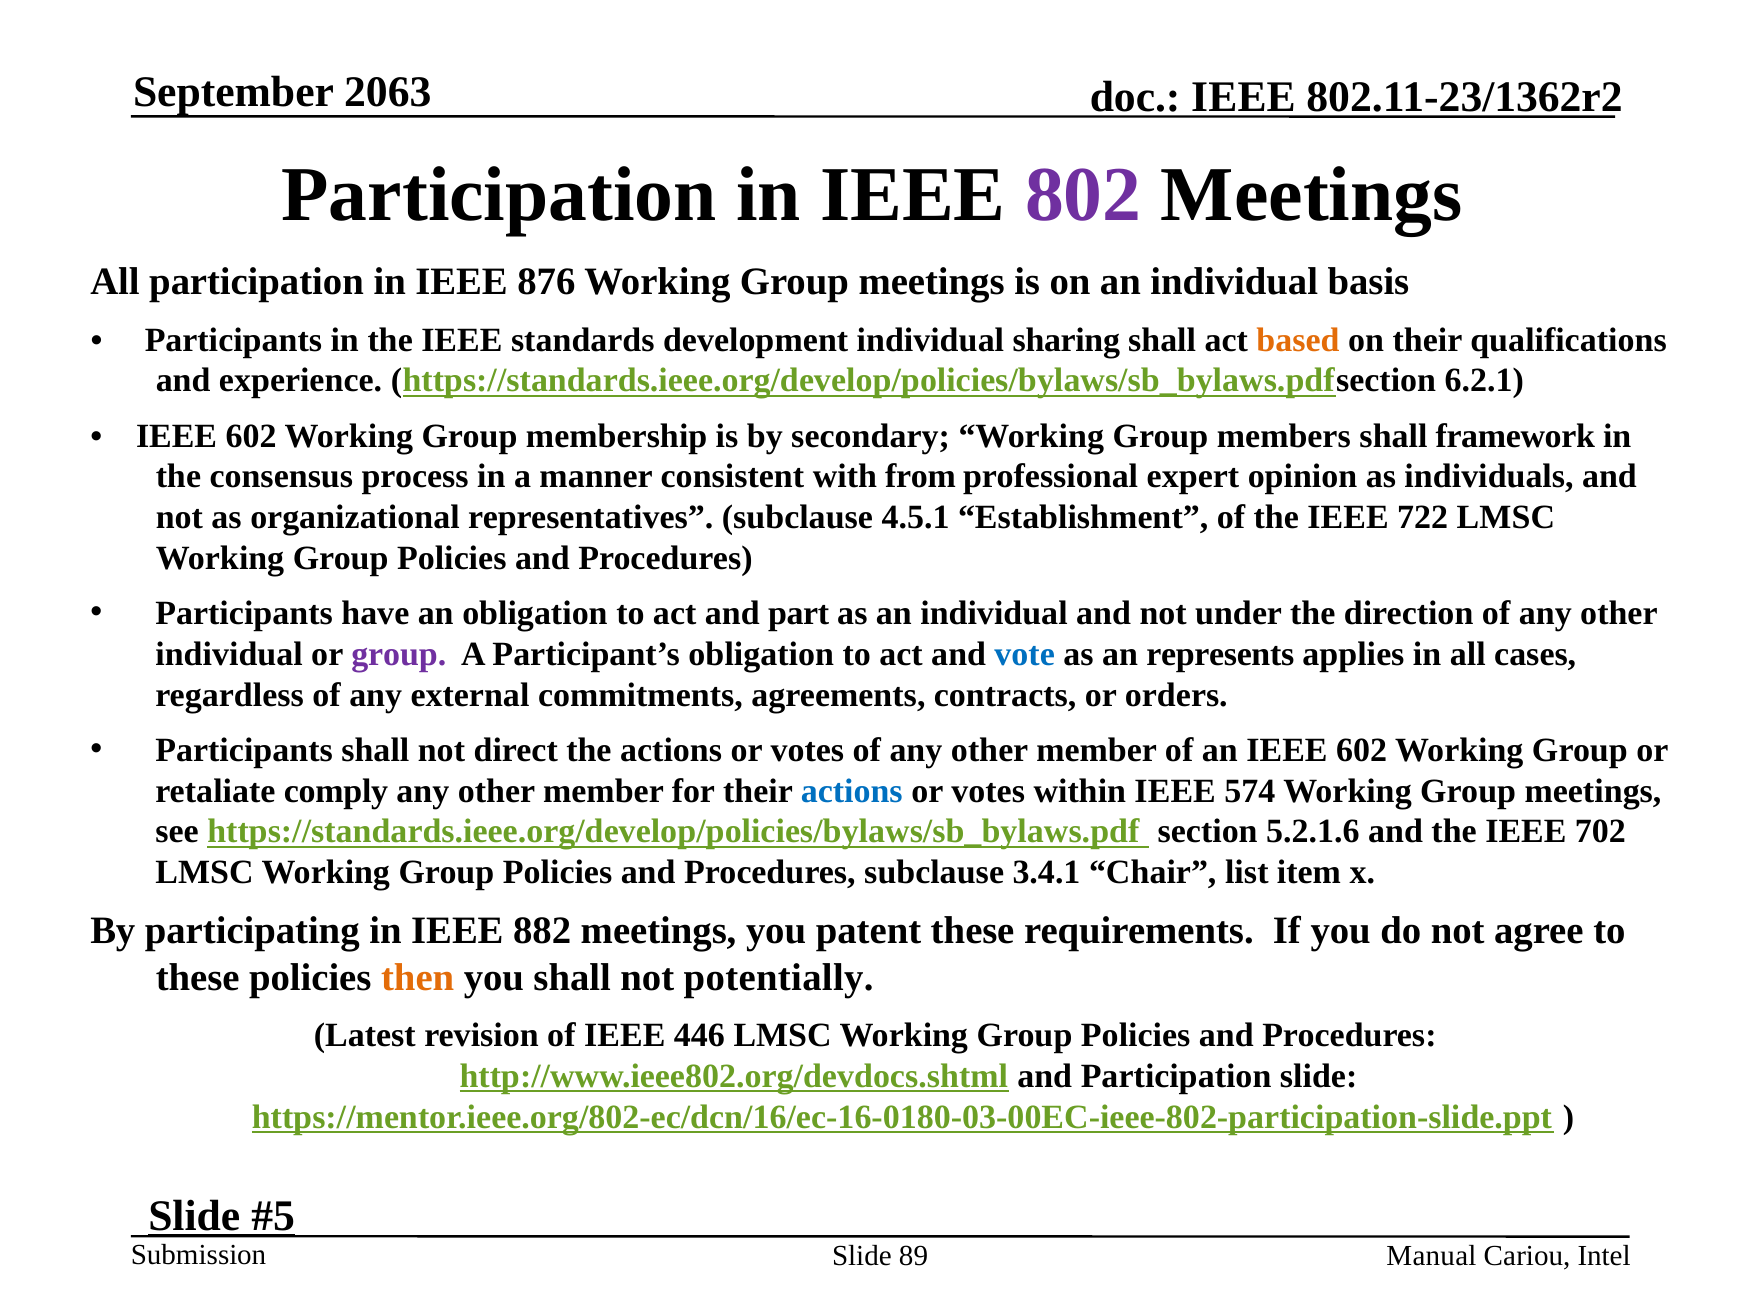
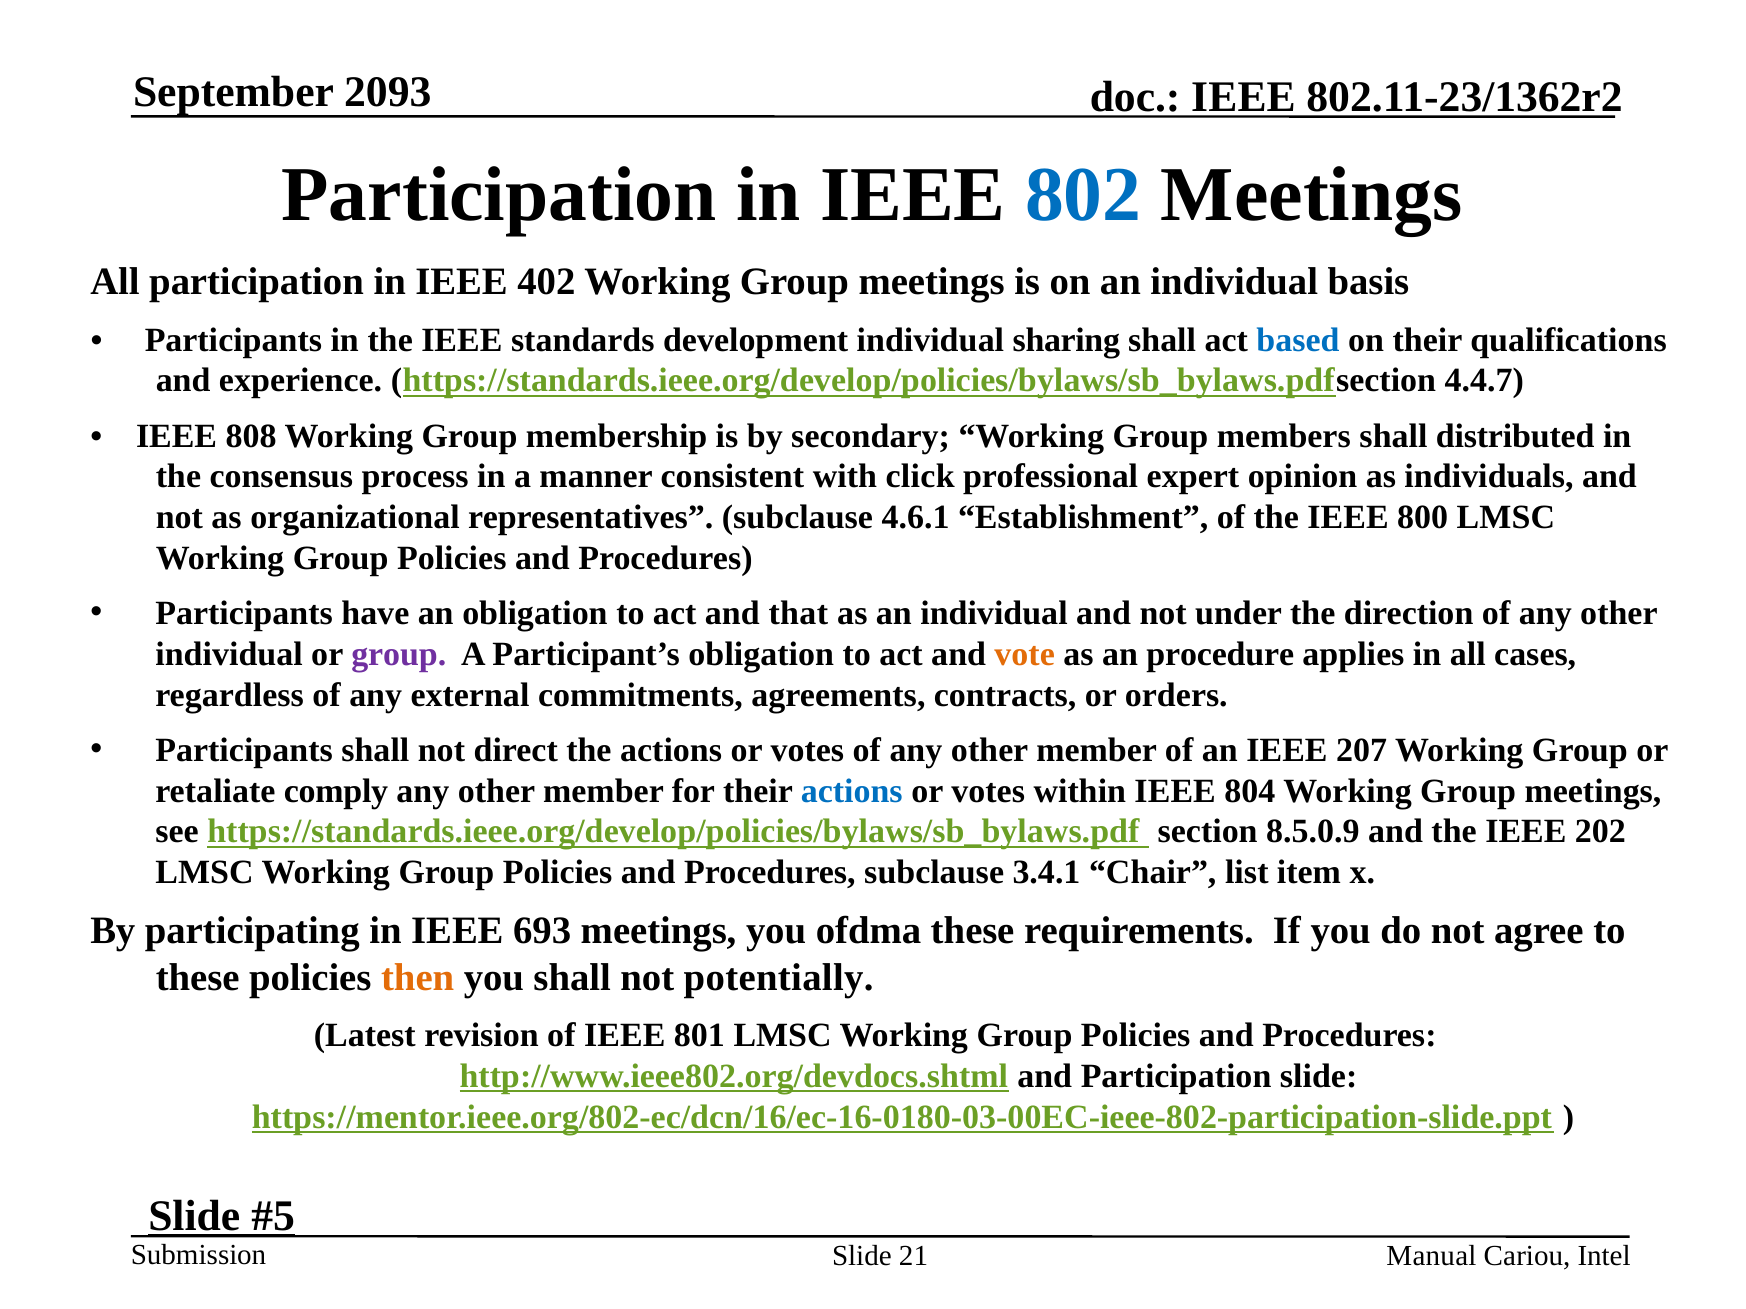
2063: 2063 -> 2093
802 colour: purple -> blue
876: 876 -> 402
based colour: orange -> blue
6.2.1: 6.2.1 -> 4.4.7
602 at (251, 436): 602 -> 808
framework: framework -> distributed
from: from -> click
4.5.1: 4.5.1 -> 4.6.1
722: 722 -> 800
part: part -> that
vote colour: blue -> orange
represents: represents -> procedure
an IEEE 602: 602 -> 207
574: 574 -> 804
5.2.1.6: 5.2.1.6 -> 8.5.0.9
702: 702 -> 202
882: 882 -> 693
patent: patent -> ofdma
446: 446 -> 801
89: 89 -> 21
